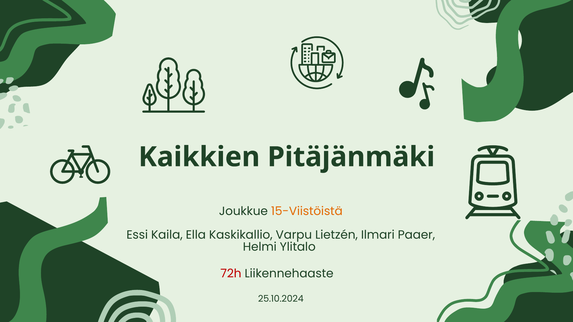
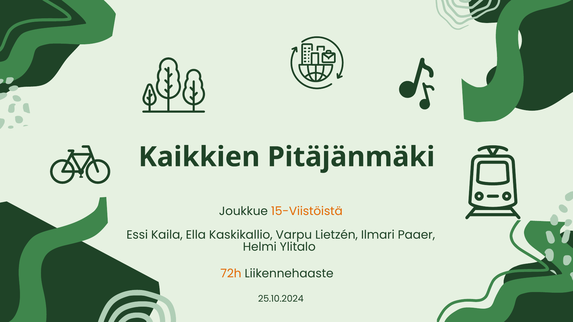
72h colour: red -> orange
